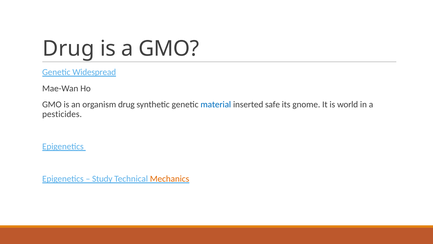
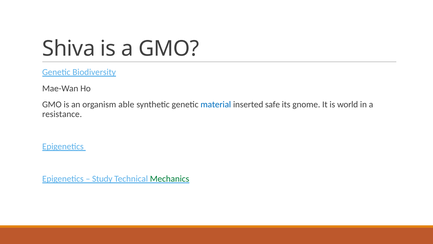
Drug at (68, 49): Drug -> Shiva
Widespread: Widespread -> Biodiversity
organism drug: drug -> able
pesticides: pesticides -> resistance
Mechanics colour: orange -> green
